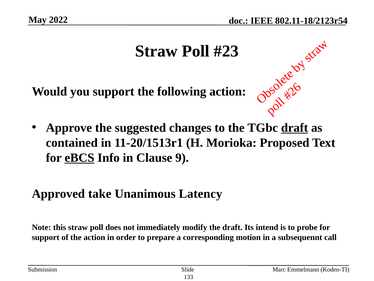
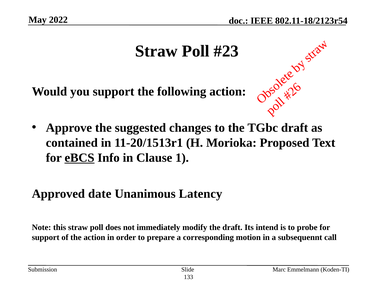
draft at (295, 127) underline: present -> none
9: 9 -> 1
take: take -> date
